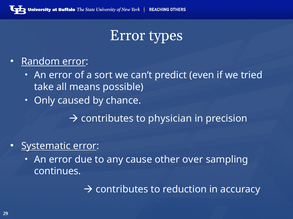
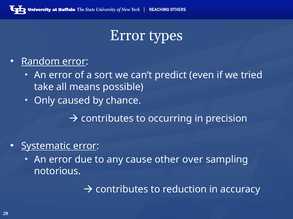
physician: physician -> occurring
continues: continues -> notorious
